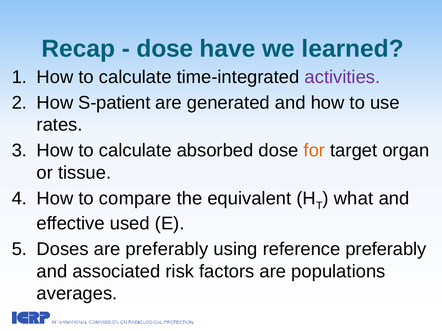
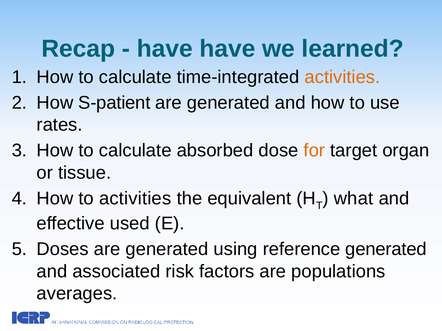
dose at (165, 49): dose -> have
activities at (342, 77) colour: purple -> orange
to compare: compare -> activities
Doses are preferably: preferably -> generated
reference preferably: preferably -> generated
